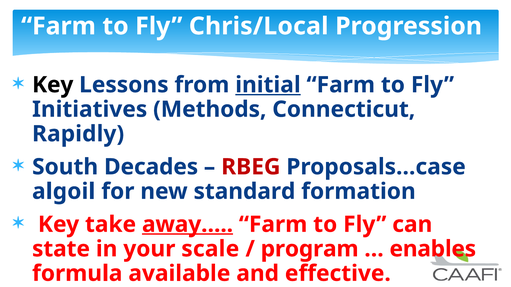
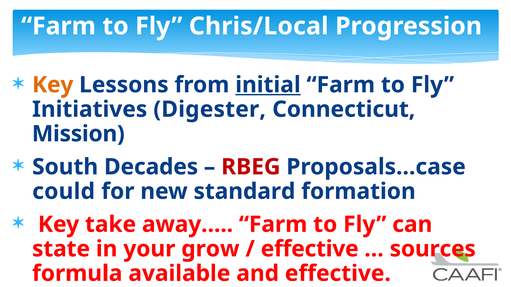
Key at (53, 85) colour: black -> orange
Methods: Methods -> Digester
Rapidly: Rapidly -> Mission
algoil: algoil -> could
away… underline: present -> none
scale: scale -> grow
program at (310, 249): program -> effective
enables: enables -> sources
